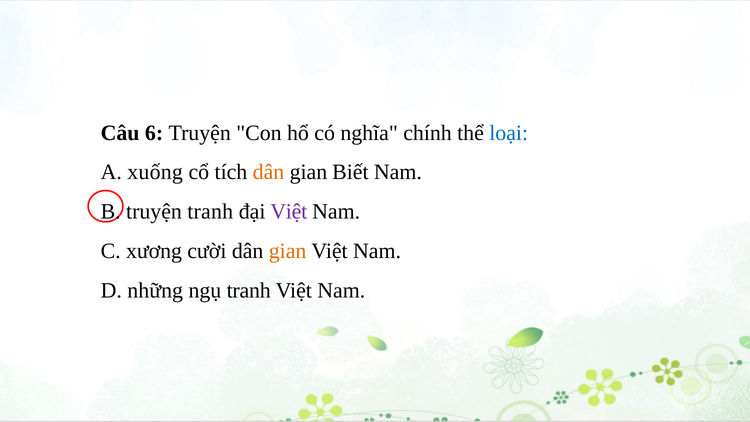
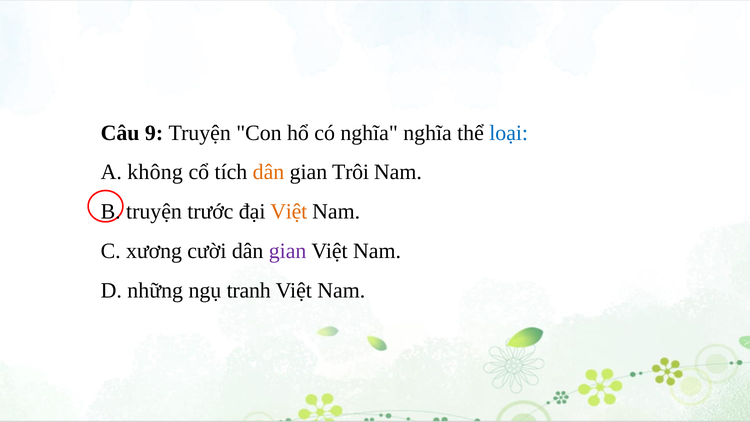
6: 6 -> 9
nghĩa chính: chính -> nghĩa
xuống: xuống -> không
Biết: Biết -> Trôi
truyện tranh: tranh -> trước
Việt at (289, 212) colour: purple -> orange
gian at (288, 251) colour: orange -> purple
